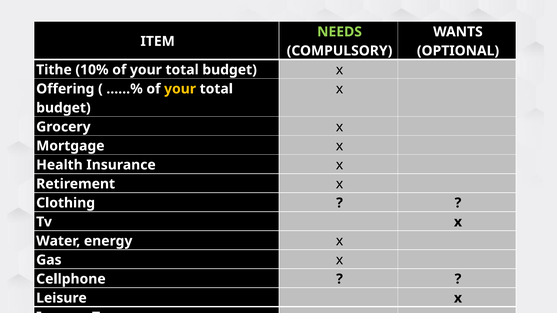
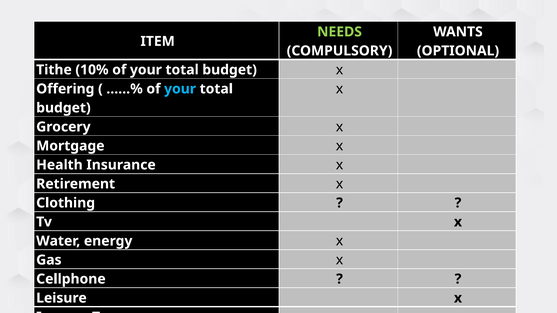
your at (180, 89) colour: yellow -> light blue
